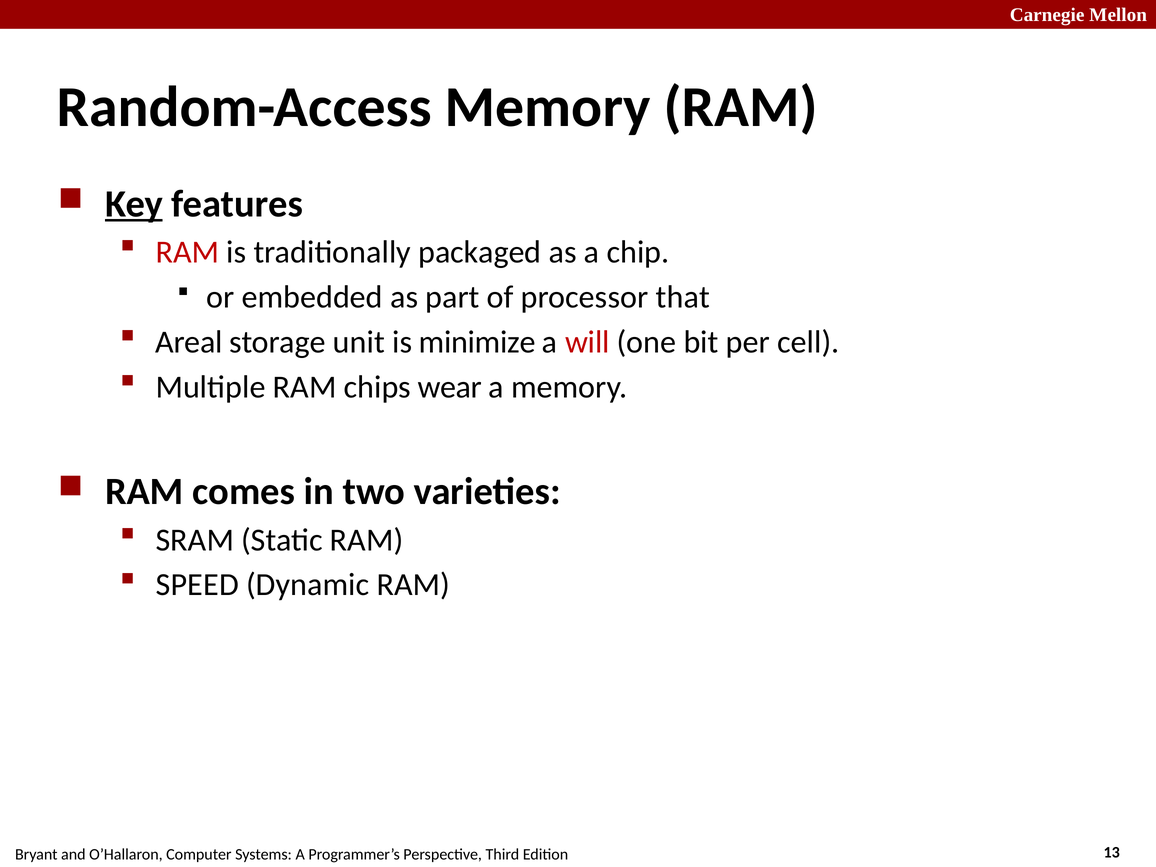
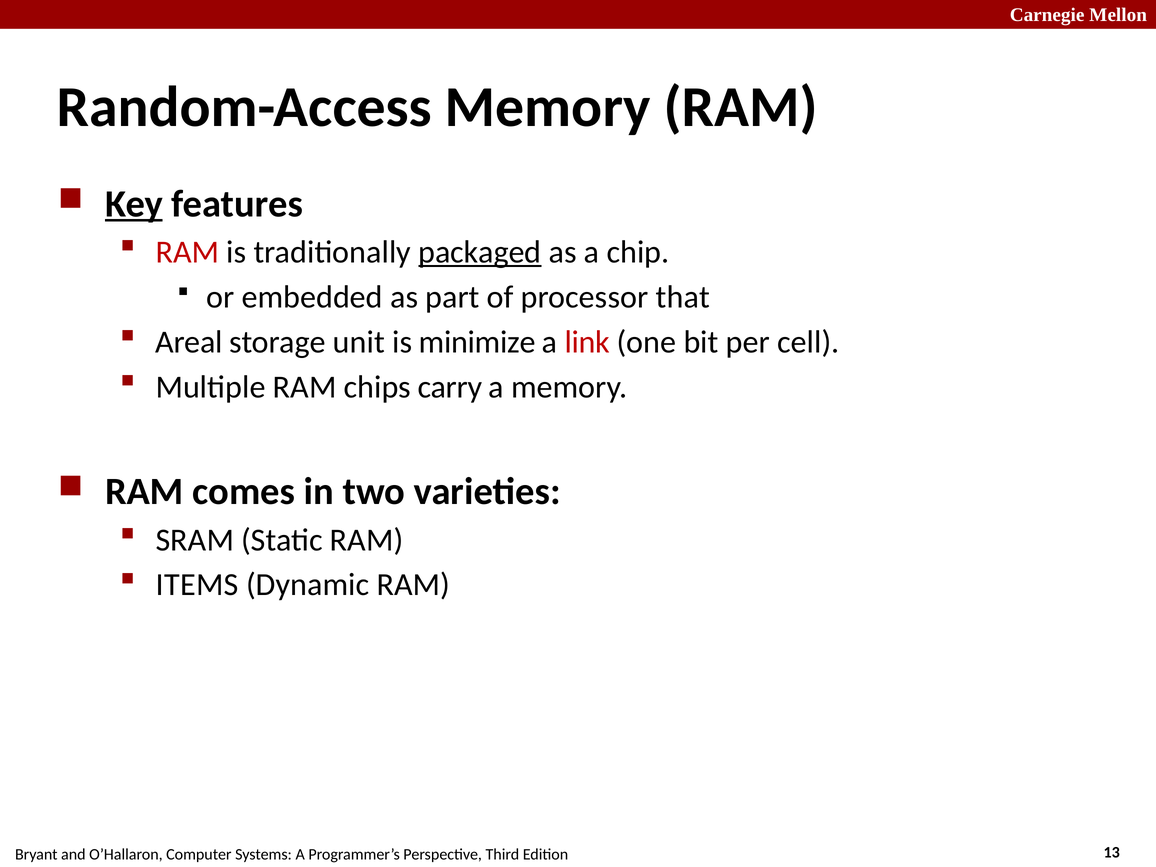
packaged underline: none -> present
will: will -> link
wear: wear -> carry
SPEED: SPEED -> ITEMS
